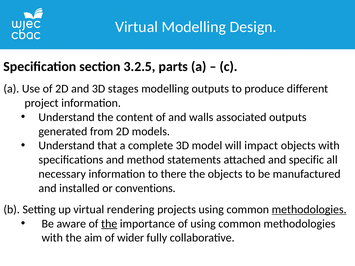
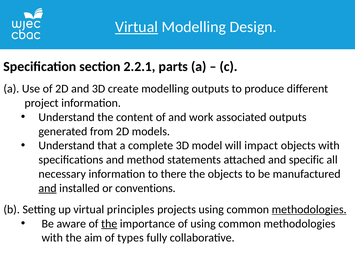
Virtual at (137, 27) underline: none -> present
3.2.5: 3.2.5 -> 2.2.1
stages: stages -> create
walls: walls -> work
and at (48, 188) underline: none -> present
rendering: rendering -> principles
wider: wider -> types
